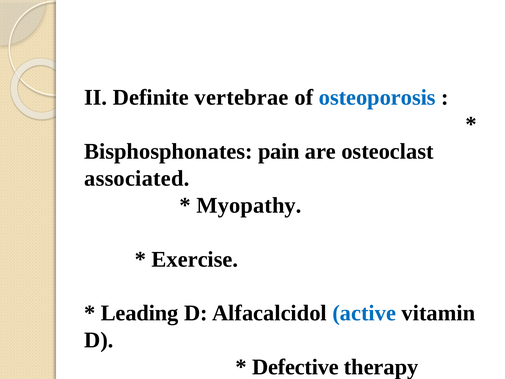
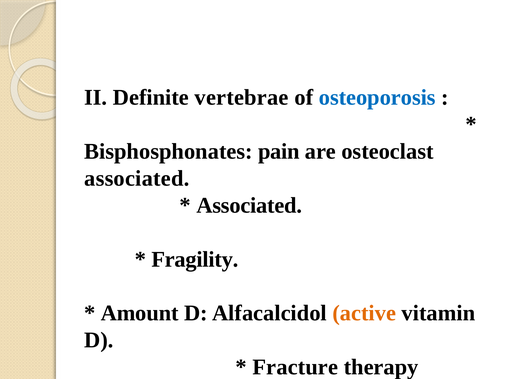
Myopathy at (249, 205): Myopathy -> Associated
Exercise: Exercise -> Fragility
Leading: Leading -> Amount
active colour: blue -> orange
Defective: Defective -> Fracture
